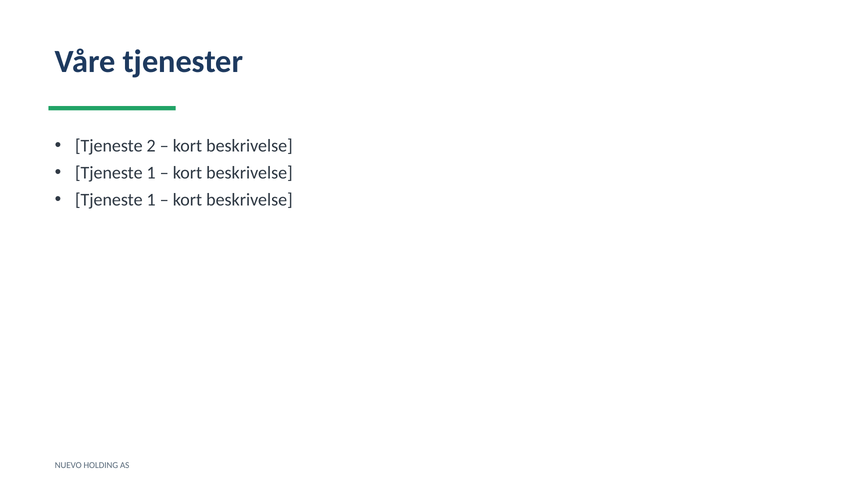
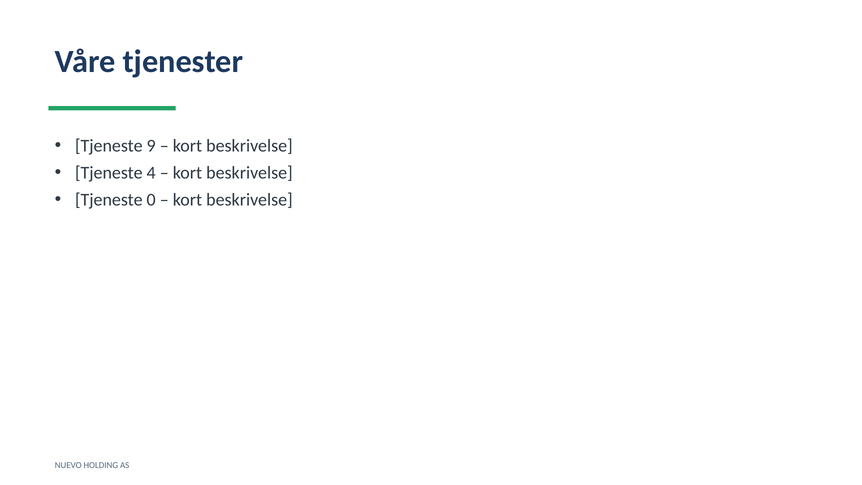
2: 2 -> 9
1 at (151, 173): 1 -> 4
1 at (151, 200): 1 -> 0
